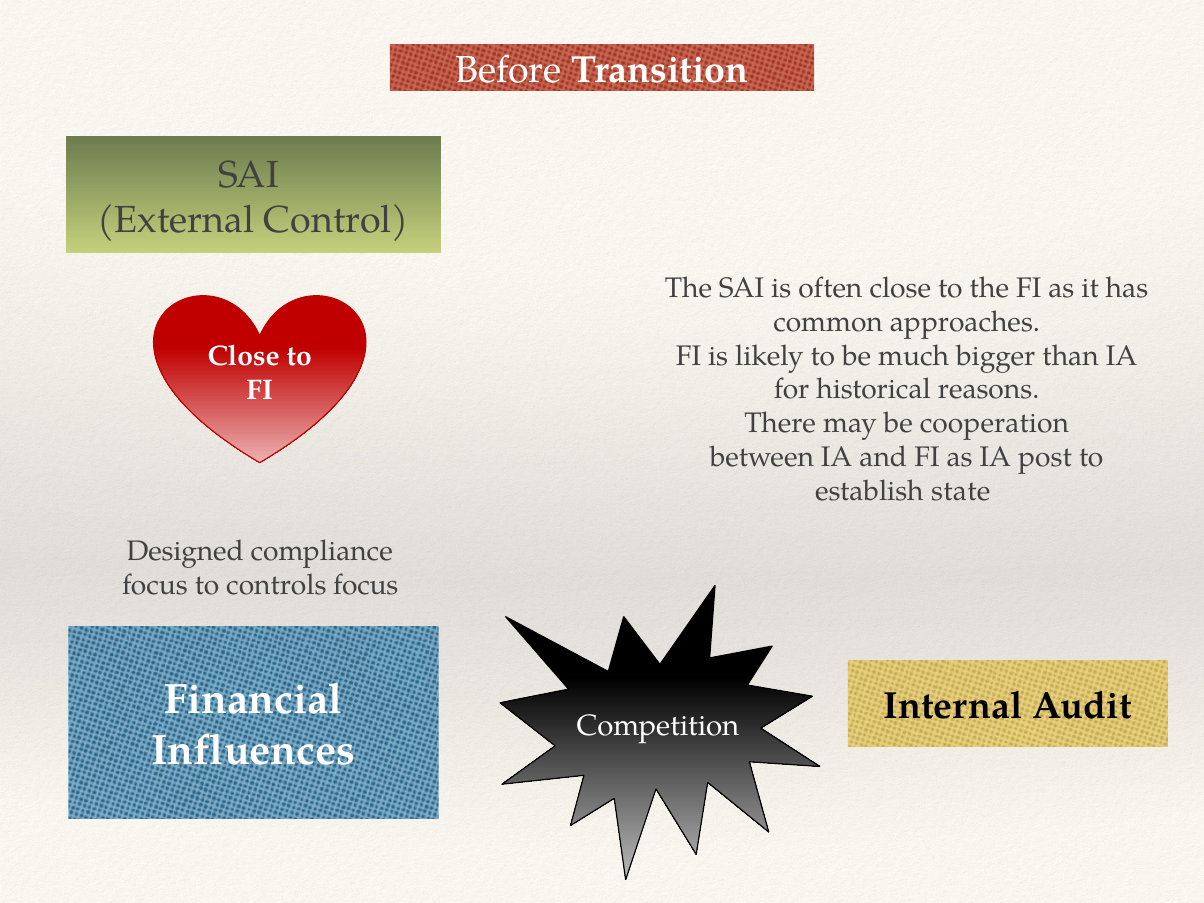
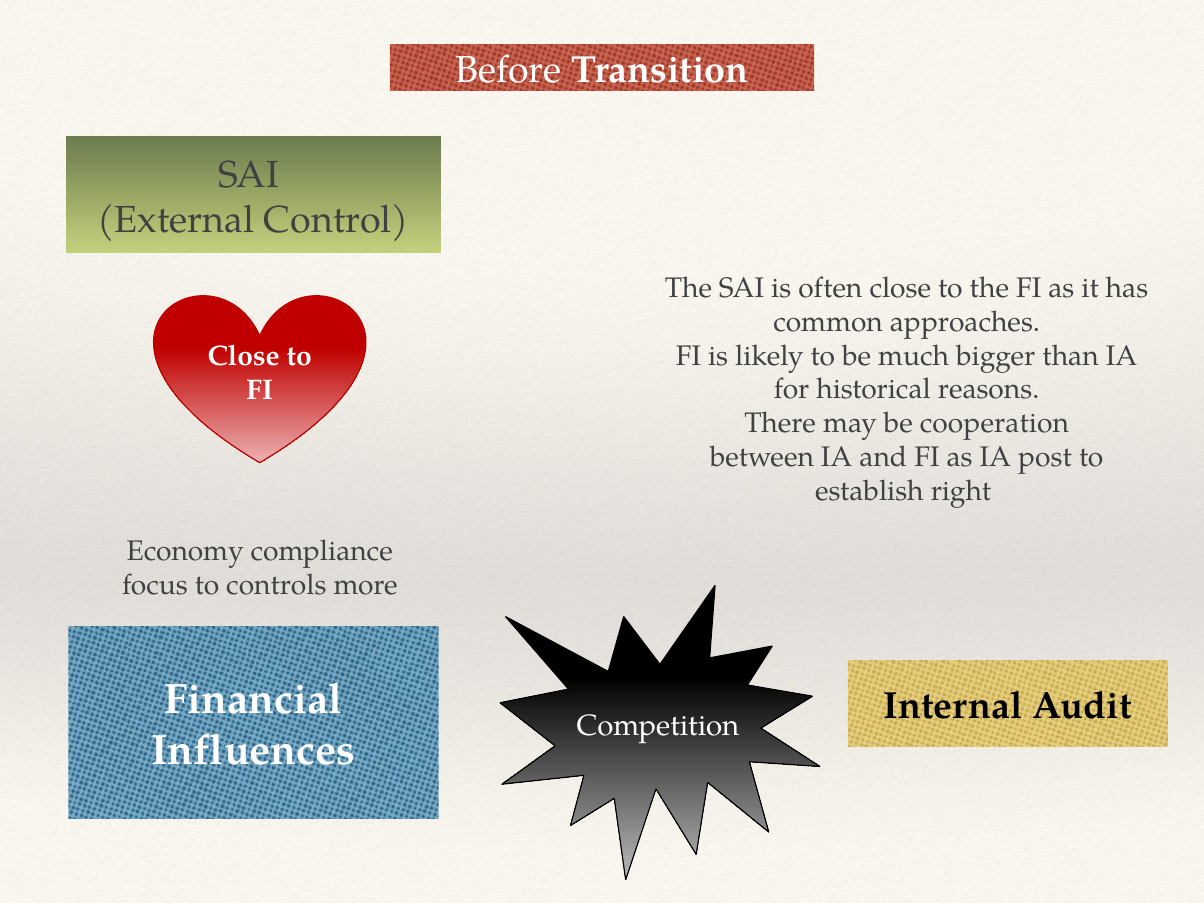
state: state -> right
Designed: Designed -> Economy
controls focus: focus -> more
